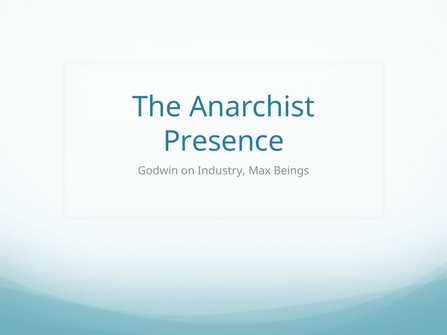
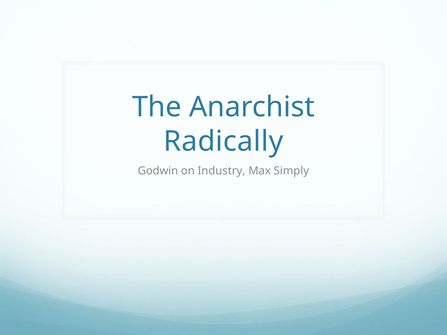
Presence: Presence -> Radically
Beings: Beings -> Simply
